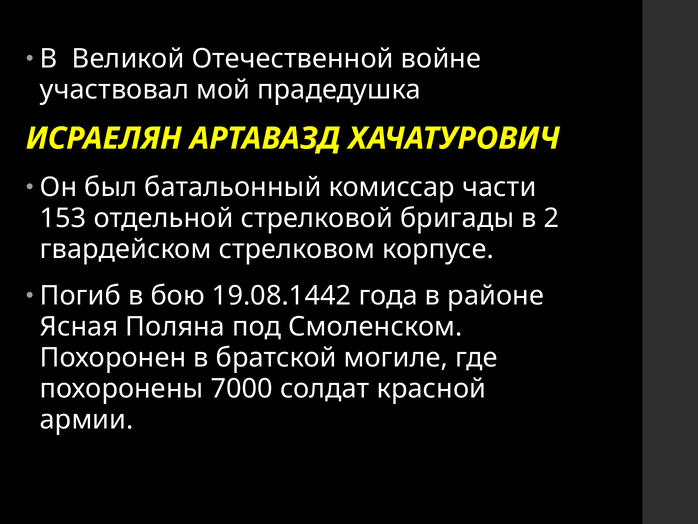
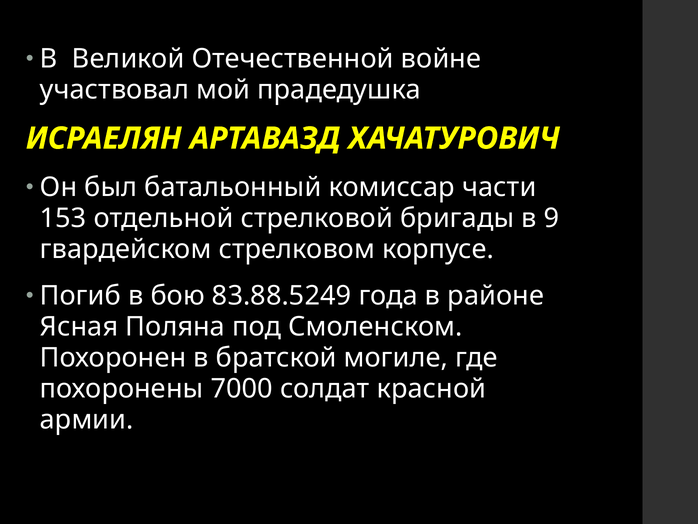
2: 2 -> 9
19.08.1442: 19.08.1442 -> 83.88.5249
